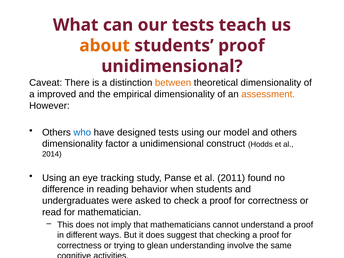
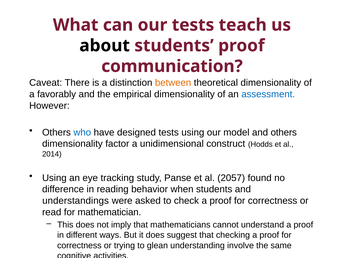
about colour: orange -> black
unidimensional at (172, 66): unidimensional -> communication
improved: improved -> favorably
assessment colour: orange -> blue
2011: 2011 -> 2057
undergraduates: undergraduates -> understandings
